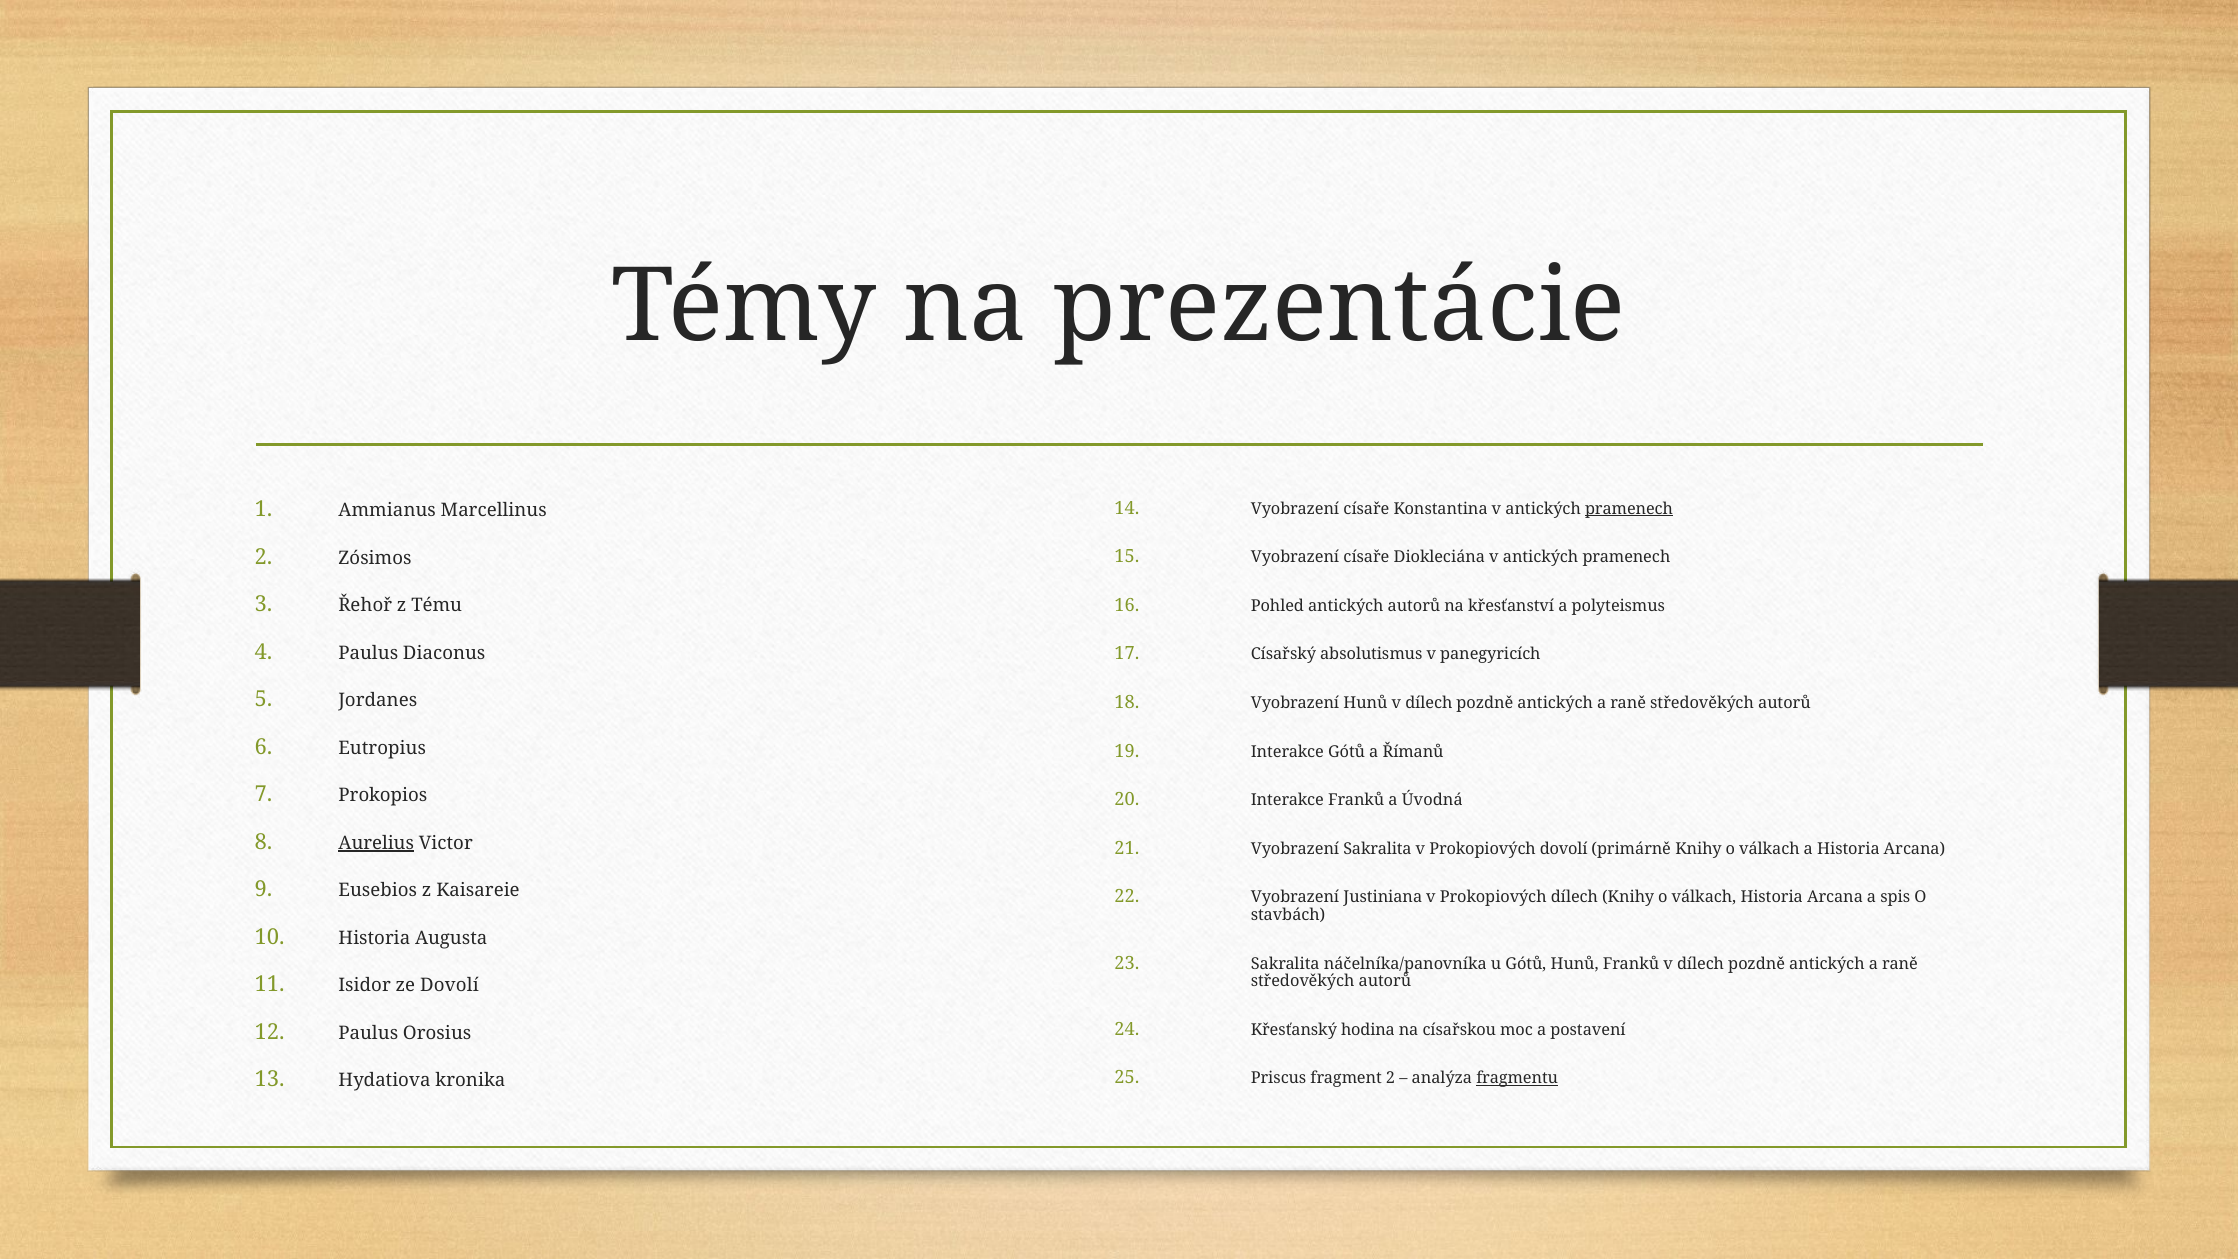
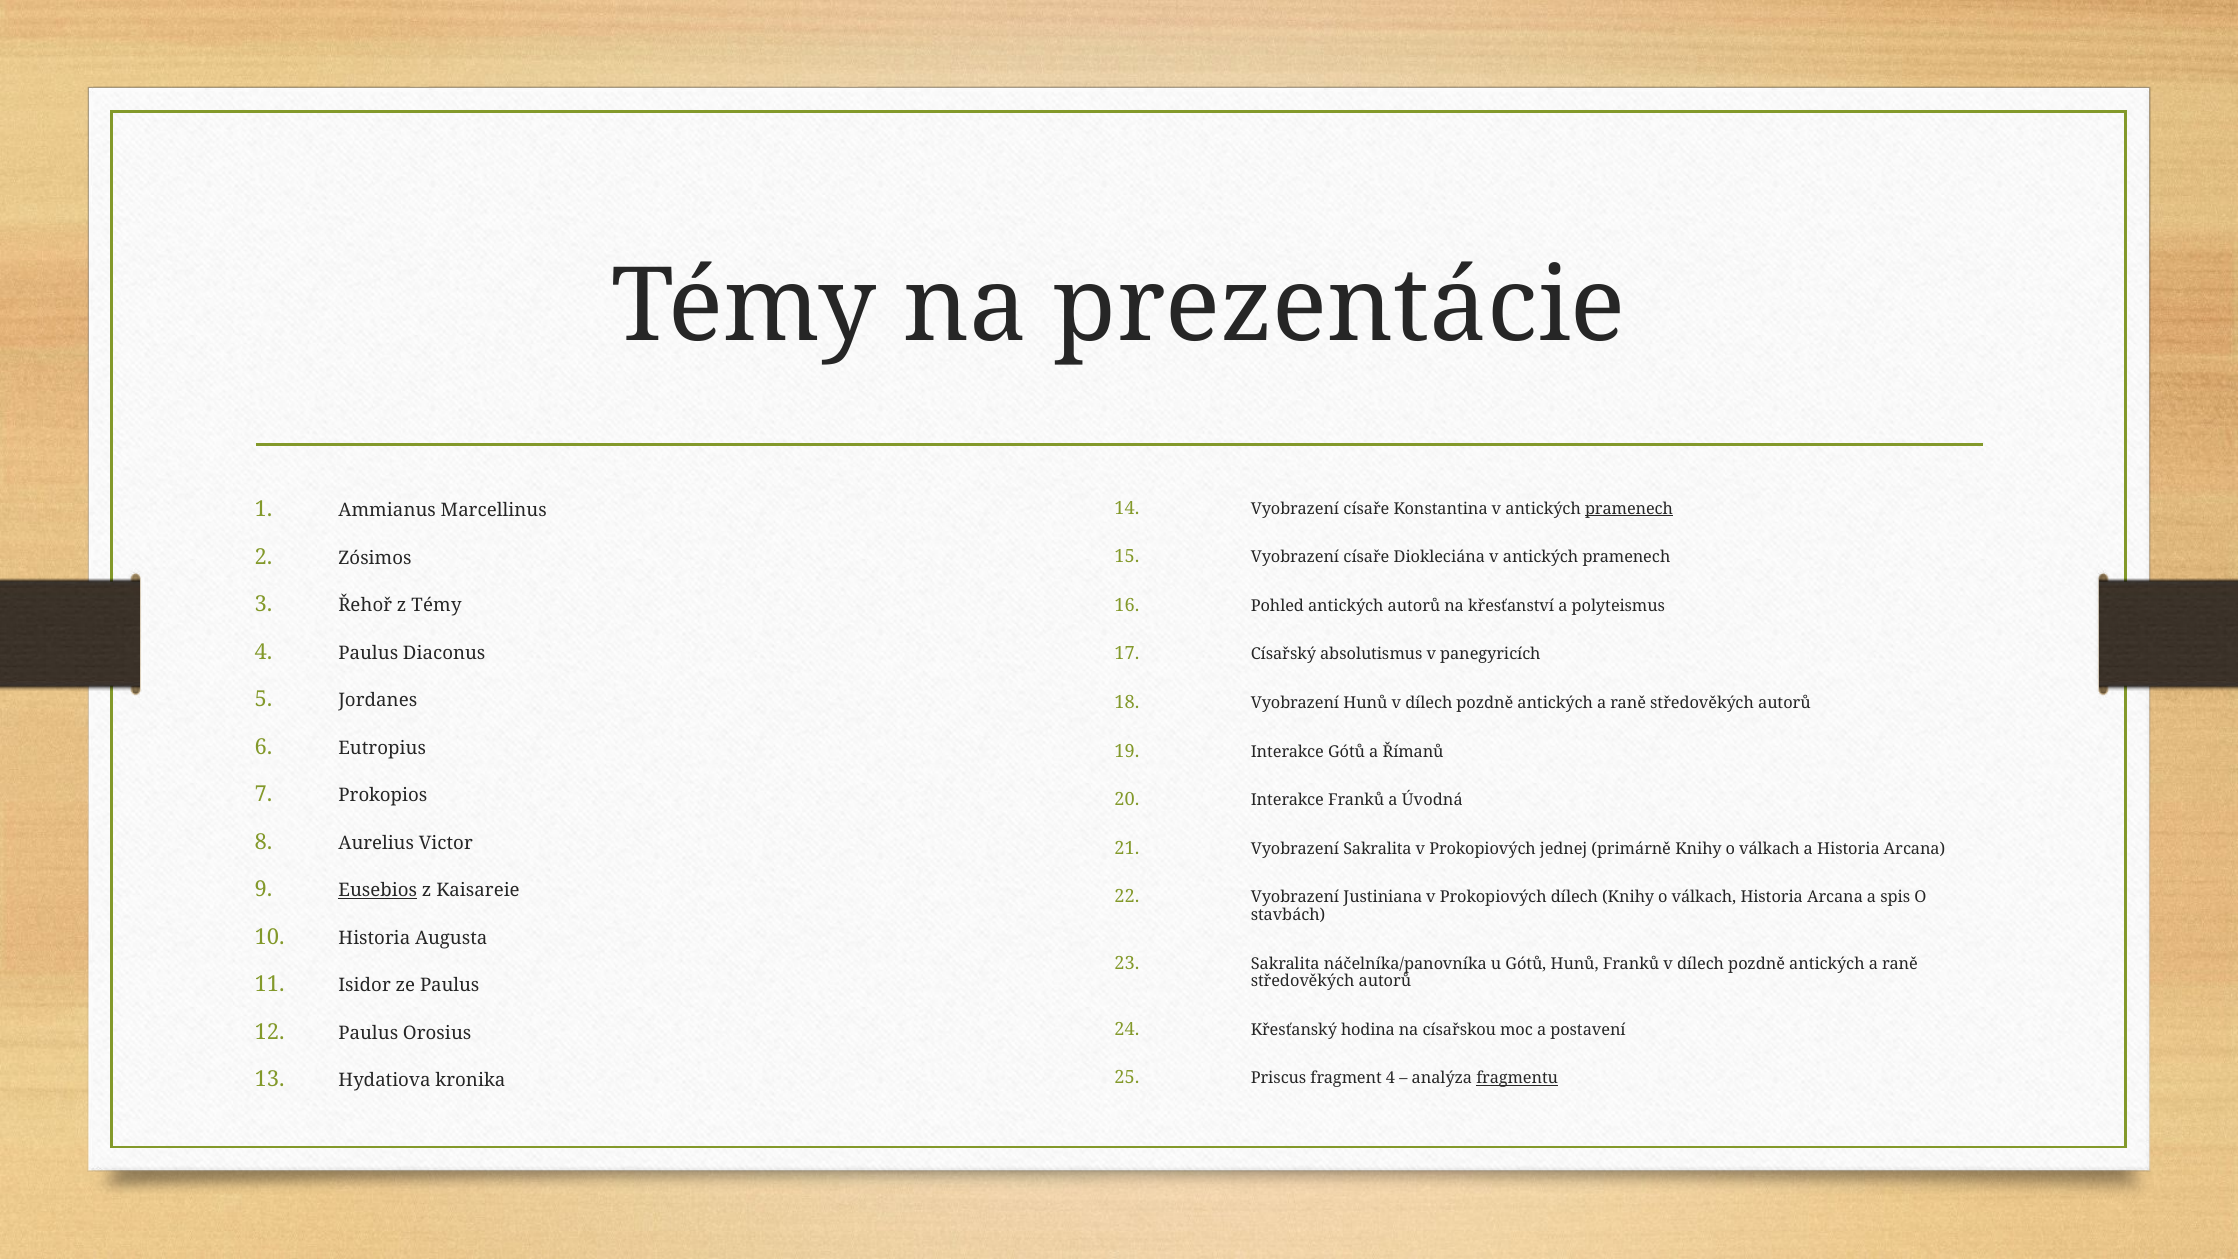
z Tému: Tému -> Témy
Aurelius underline: present -> none
Prokopiových dovolí: dovolí -> jednej
Eusebios underline: none -> present
ze Dovolí: Dovolí -> Paulus
fragment 2: 2 -> 4
